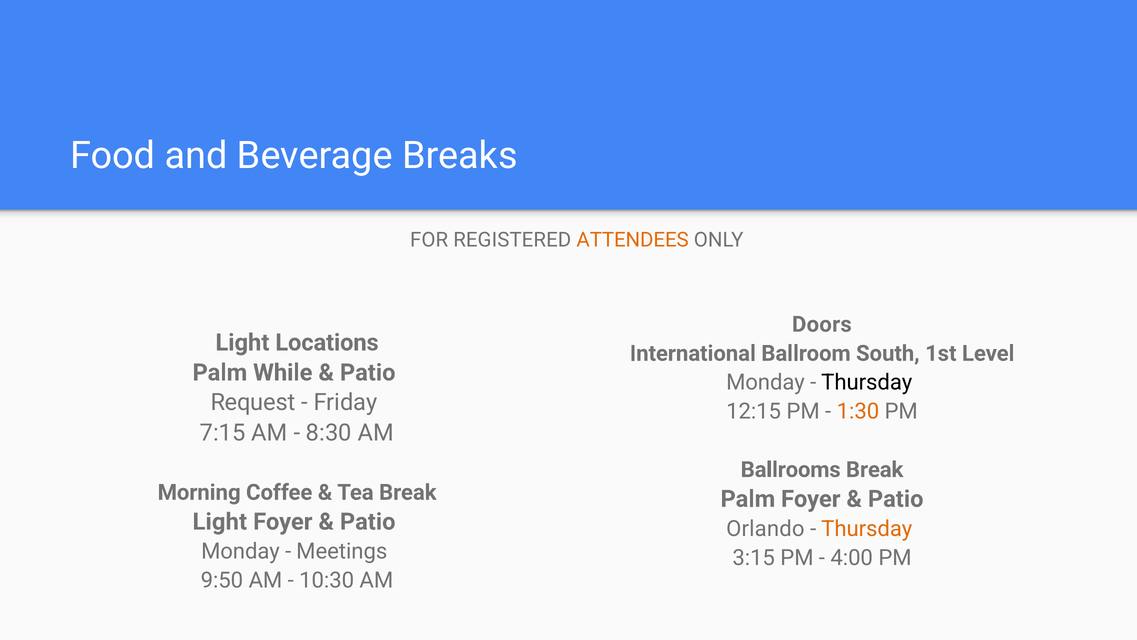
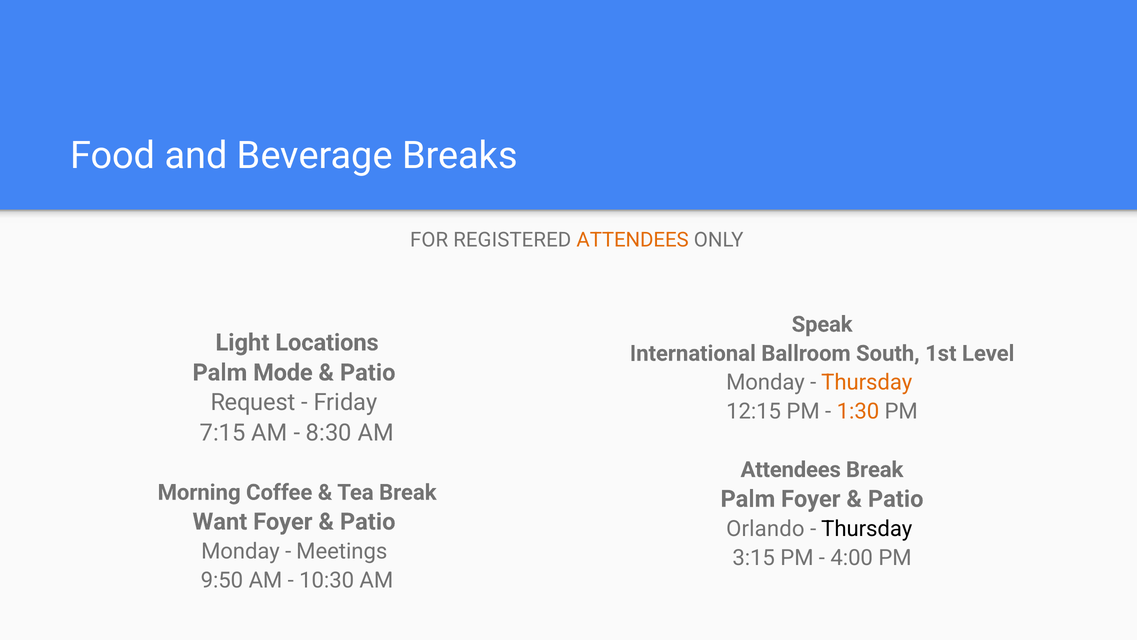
Doors: Doors -> Speak
While: While -> Mode
Thursday at (867, 382) colour: black -> orange
Ballrooms at (791, 469): Ballrooms -> Attendees
Light at (220, 521): Light -> Want
Thursday at (867, 528) colour: orange -> black
